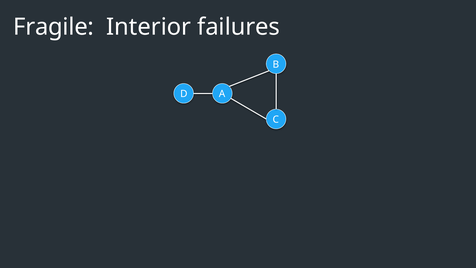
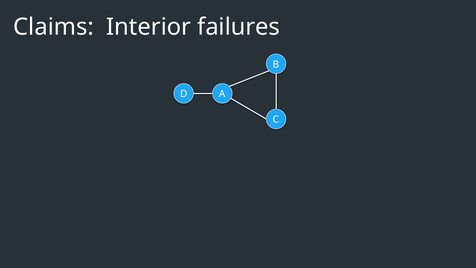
Fragile: Fragile -> Claims
